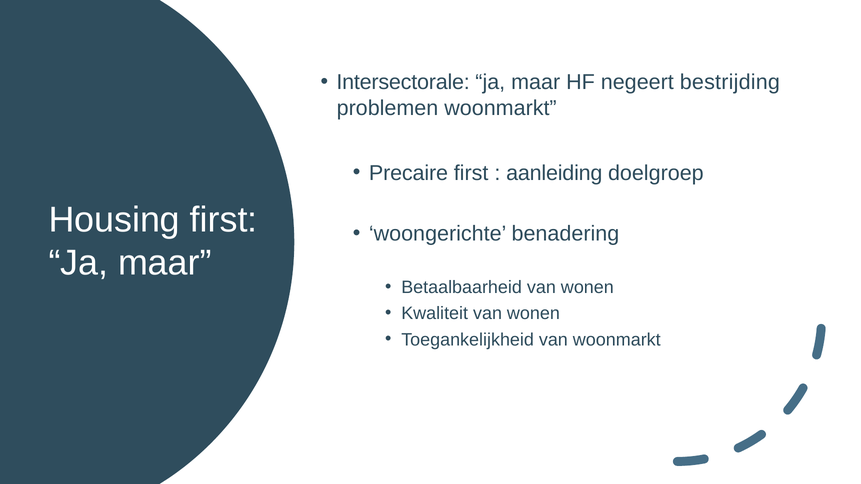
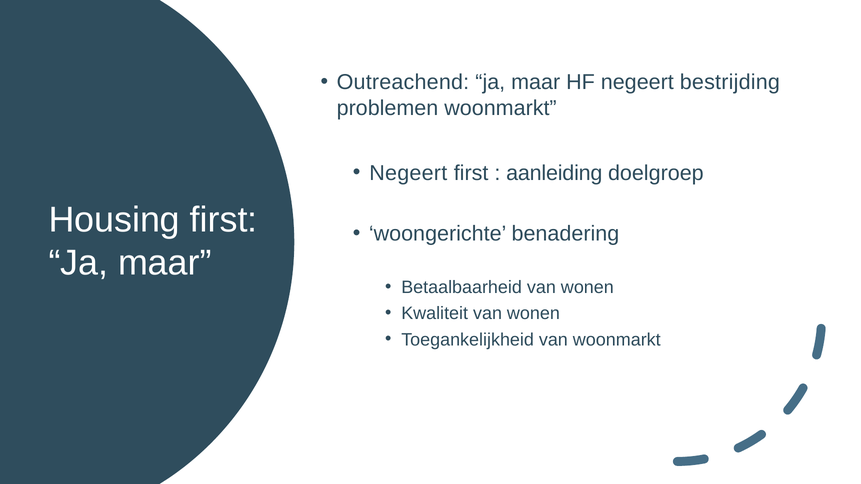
Intersectorale: Intersectorale -> Outreachend
Precaire at (408, 173): Precaire -> Negeert
